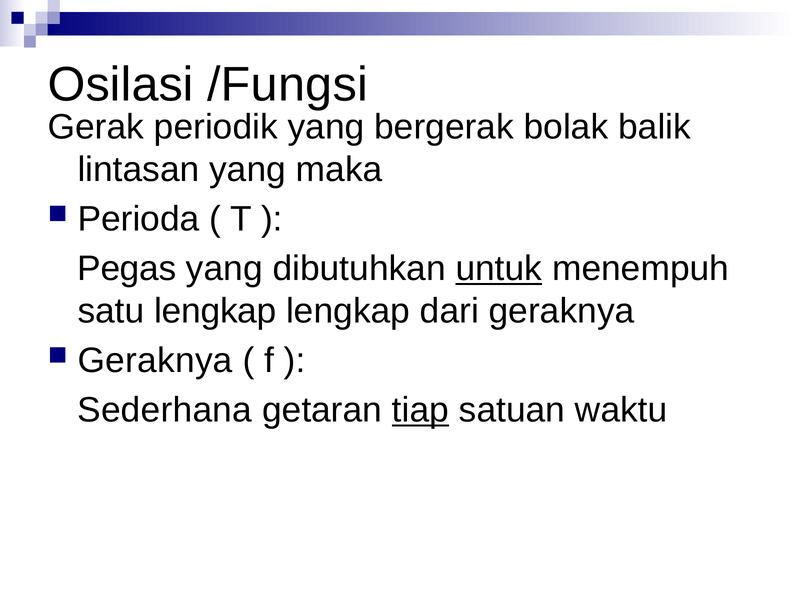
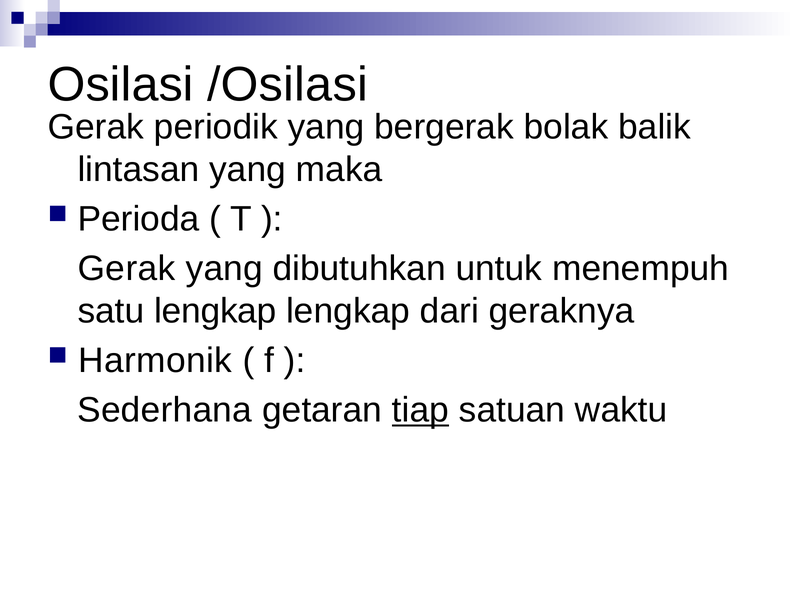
/Fungsi: /Fungsi -> /Osilasi
Pegas at (127, 269): Pegas -> Gerak
untuk underline: present -> none
Geraknya at (155, 361): Geraknya -> Harmonik
